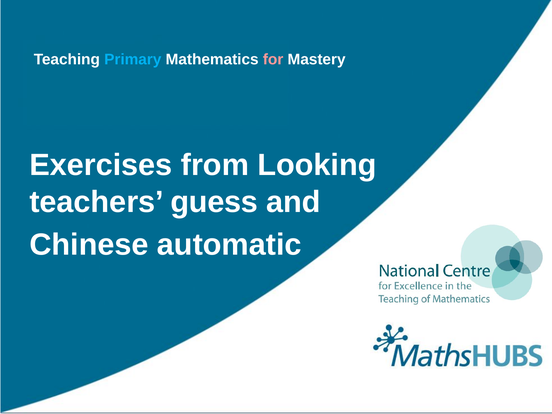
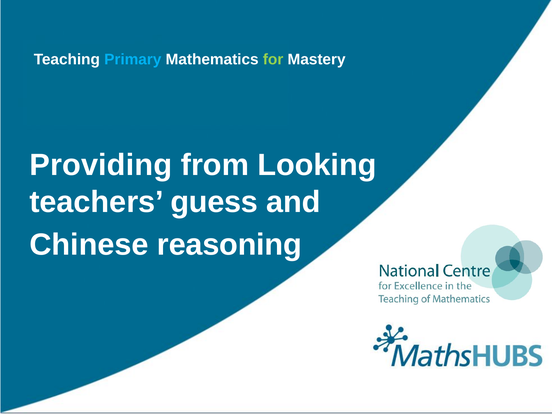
for colour: pink -> light green
Exercises: Exercises -> Providing
automatic: automatic -> reasoning
